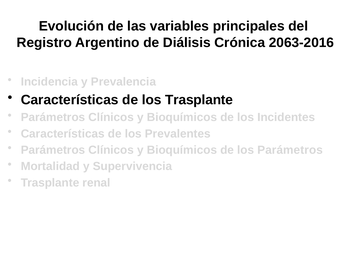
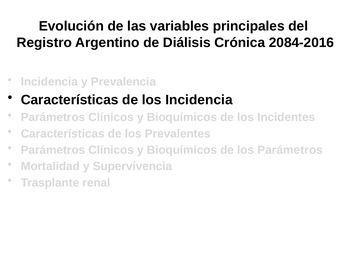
2063-2016: 2063-2016 -> 2084-2016
los Trasplante: Trasplante -> Incidencia
